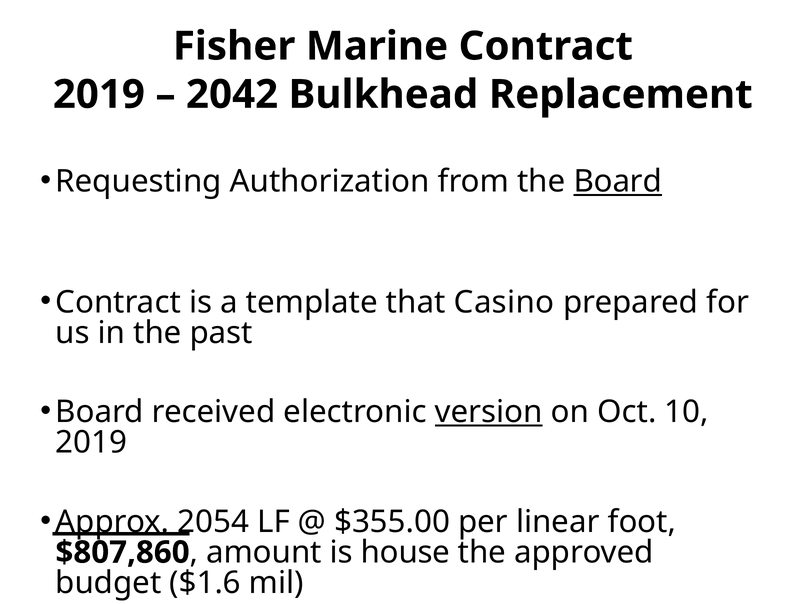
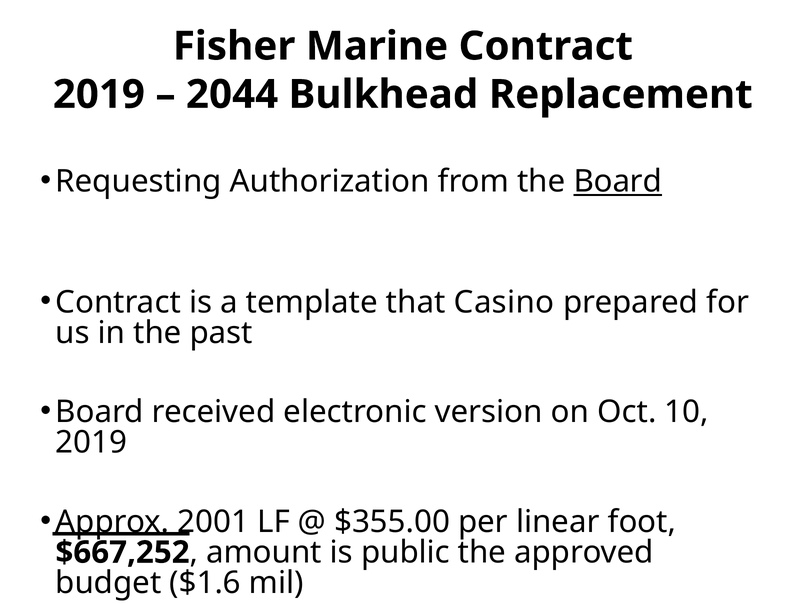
2042: 2042 -> 2044
version underline: present -> none
2054: 2054 -> 2001
$807,860: $807,860 -> $667,252
house: house -> public
